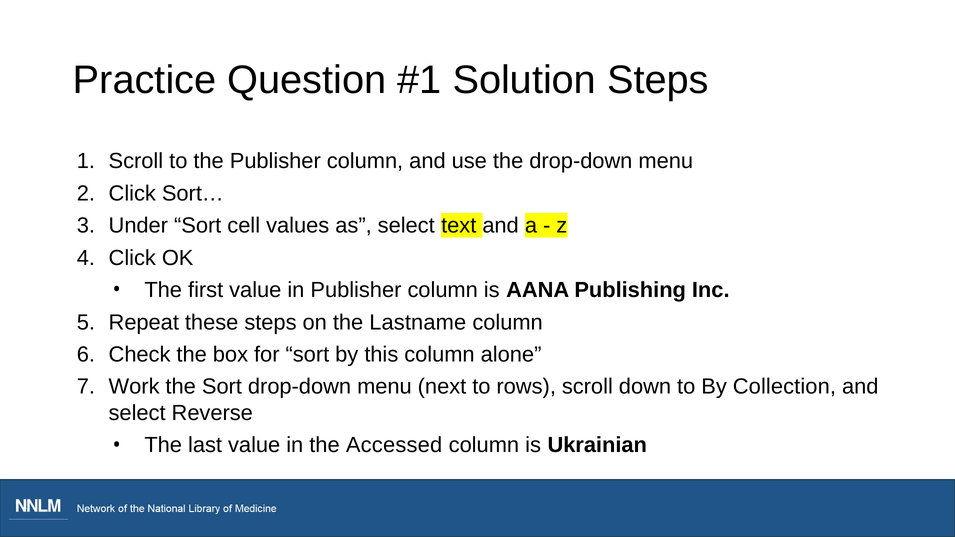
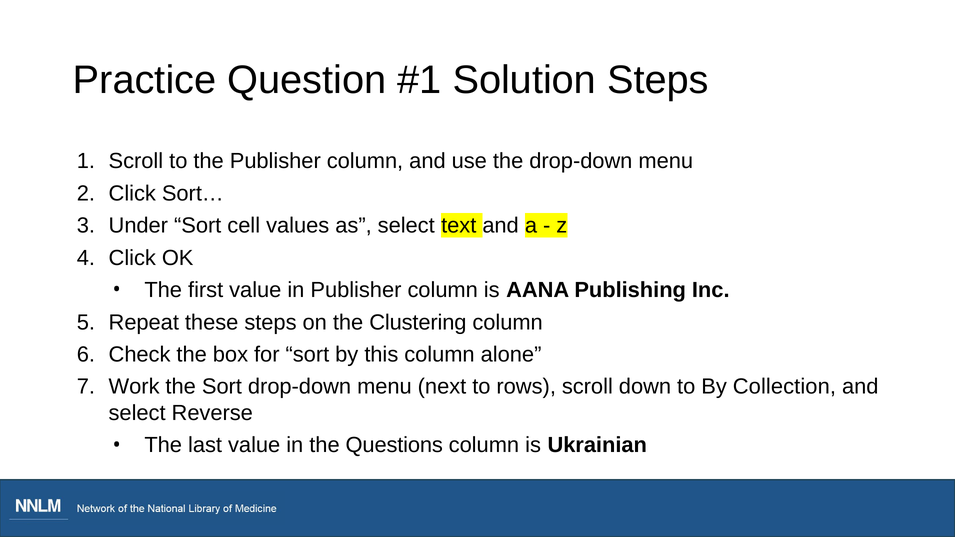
Lastname: Lastname -> Clustering
Accessed: Accessed -> Questions
